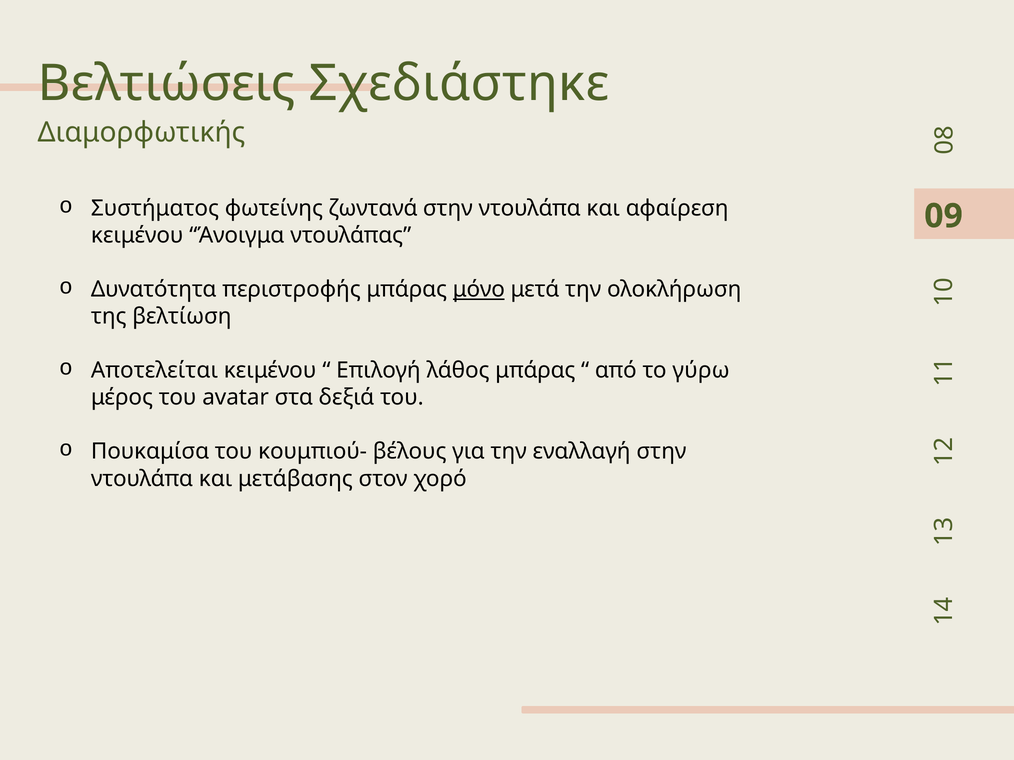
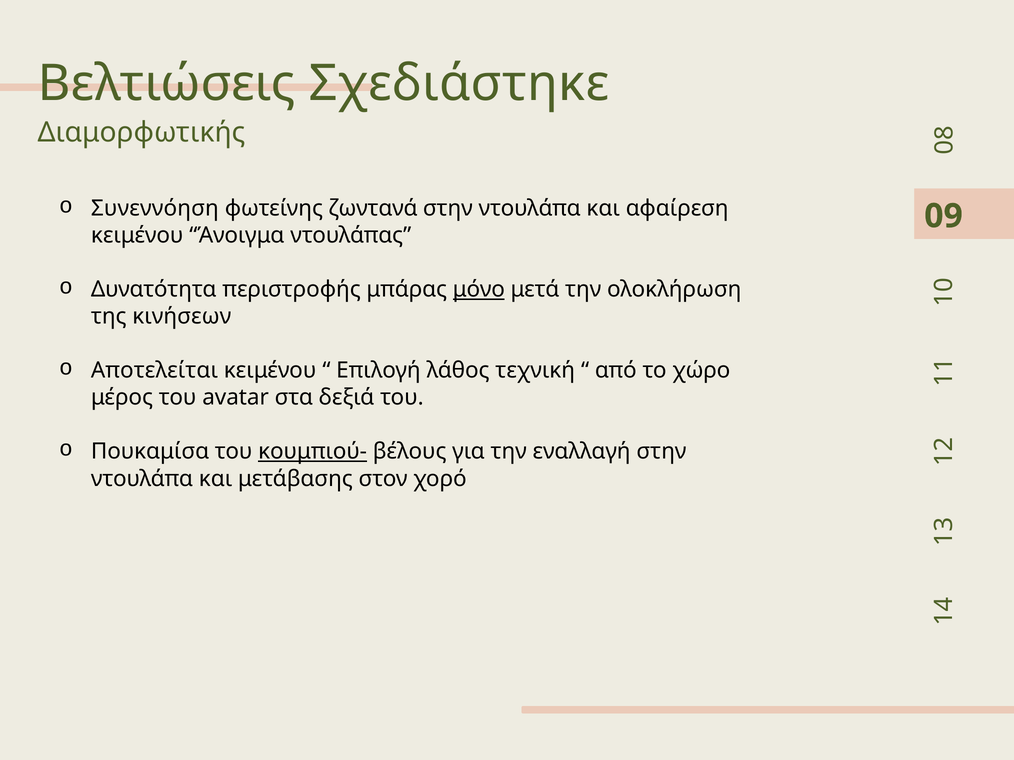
Συστήματος: Συστήματος -> Συνεννόηση
βελτίωση: βελτίωση -> κινήσεων
λάθος μπάρας: μπάρας -> τεχνική
γύρω: γύρω -> χώρο
κουμπιού- underline: none -> present
